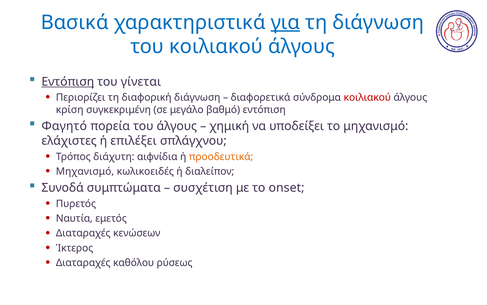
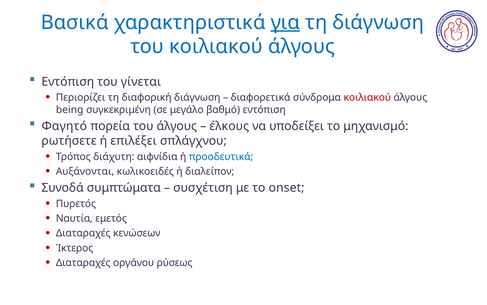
Εντόπιση at (68, 82) underline: present -> none
κρίση: κρίση -> being
χημική: χημική -> έλκους
ελάχιστες: ελάχιστες -> ρωτήσετε
προοδευτικά colour: orange -> blue
Μηχανισμό at (85, 171): Μηχανισμό -> Αυξάνονται
καθόλου: καθόλου -> οργάνου
